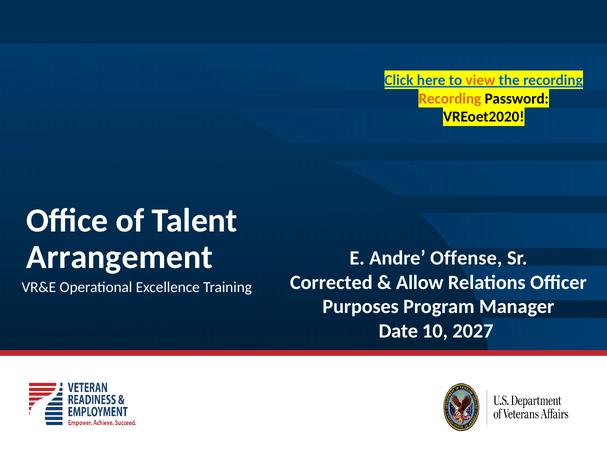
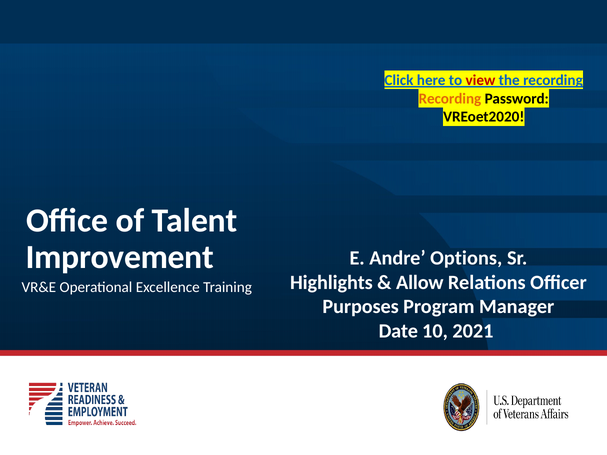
view colour: orange -> red
Arrangement: Arrangement -> Improvement
Offense: Offense -> Options
Corrected: Corrected -> Highlights
2027: 2027 -> 2021
